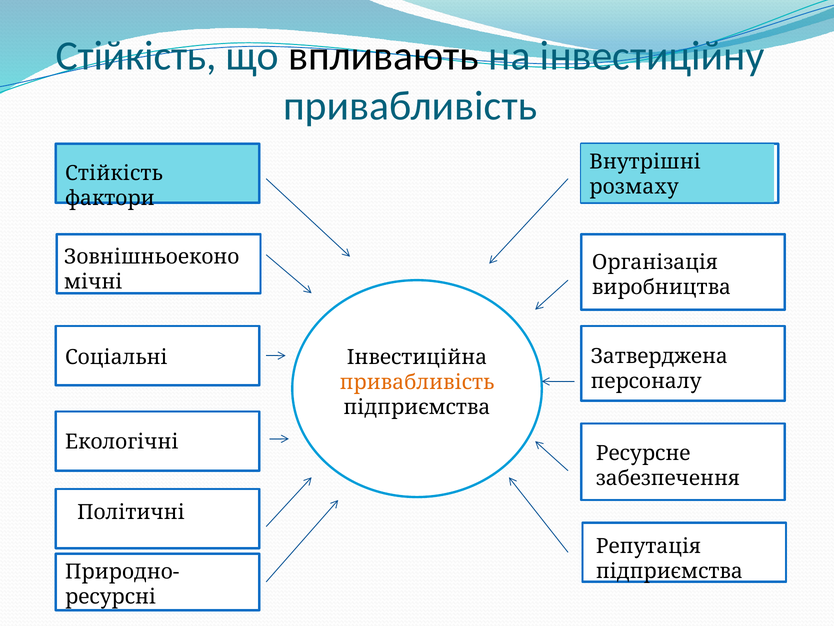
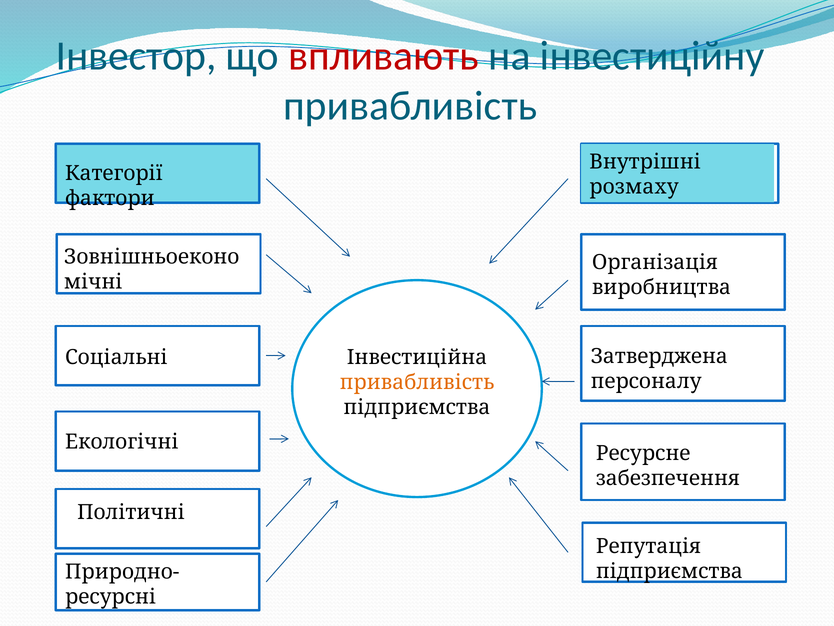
Стійкість at (136, 56): Стійкість -> Інвестор
впливають colour: black -> red
Стійкість at (114, 173): Стійкість -> Категорії
